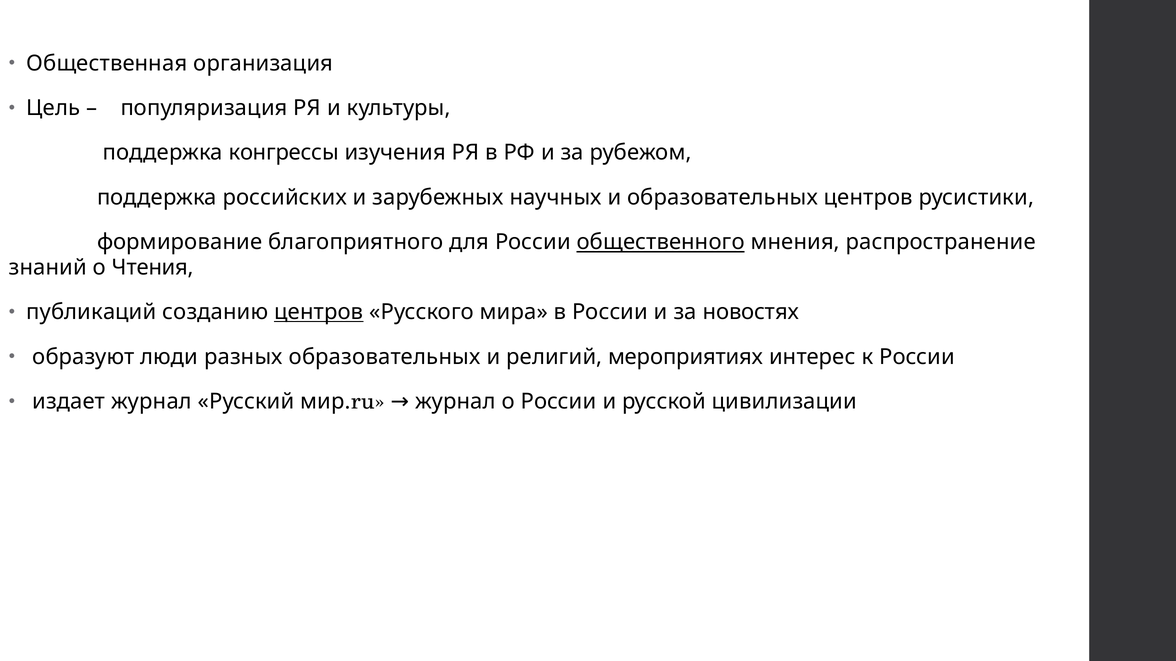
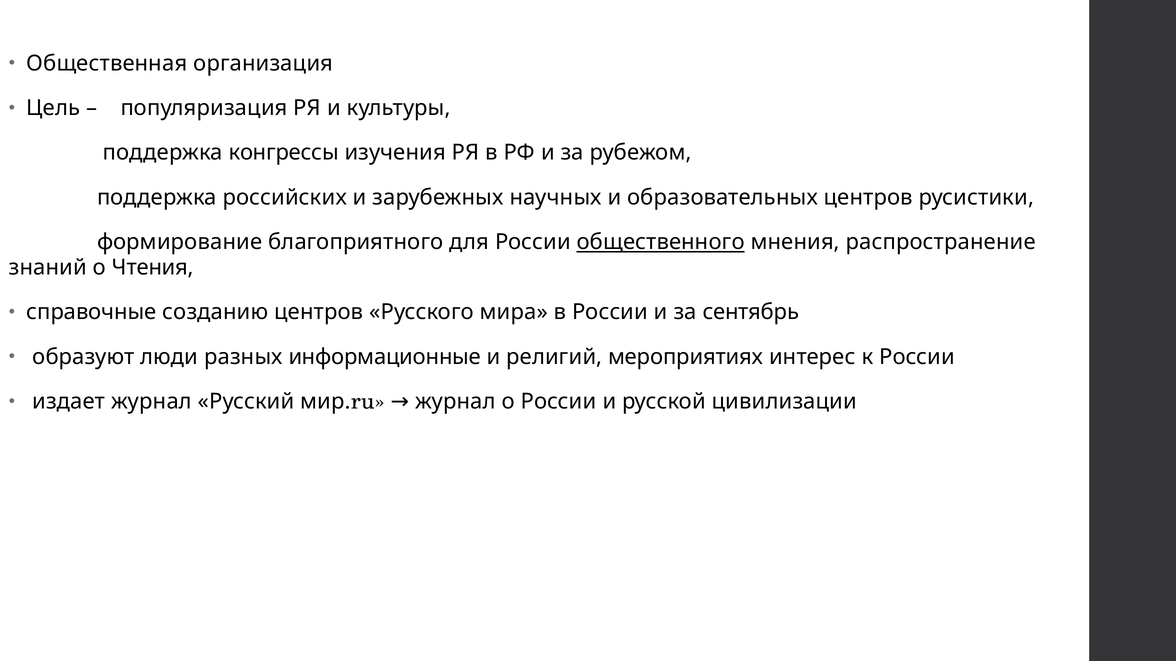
публикаций: публикаций -> справочные
центров at (319, 312) underline: present -> none
новостях: новостях -> сентябрь
разных образовательных: образовательных -> информационные
